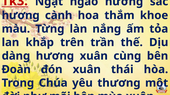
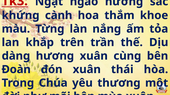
hương at (21, 15): hương -> khứng
